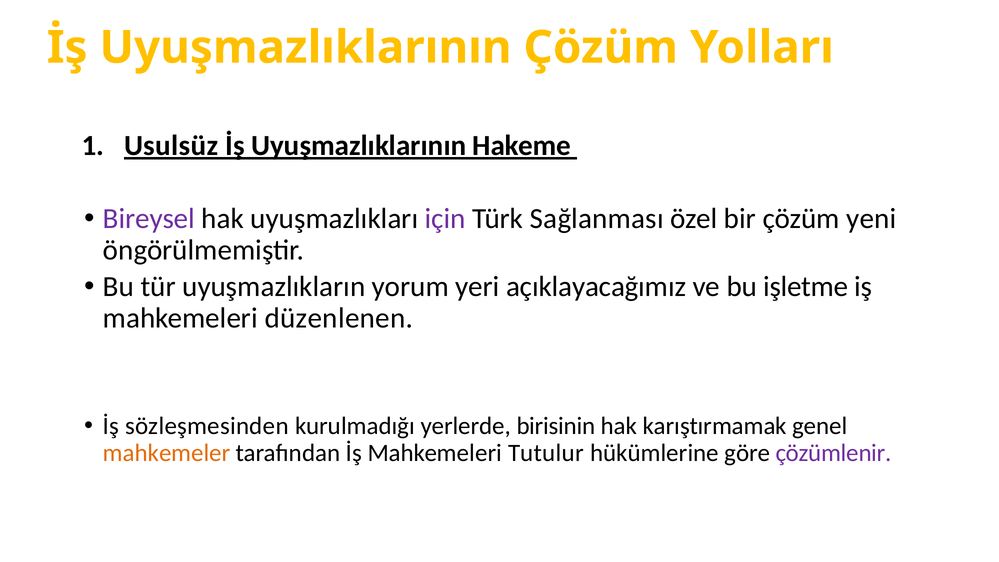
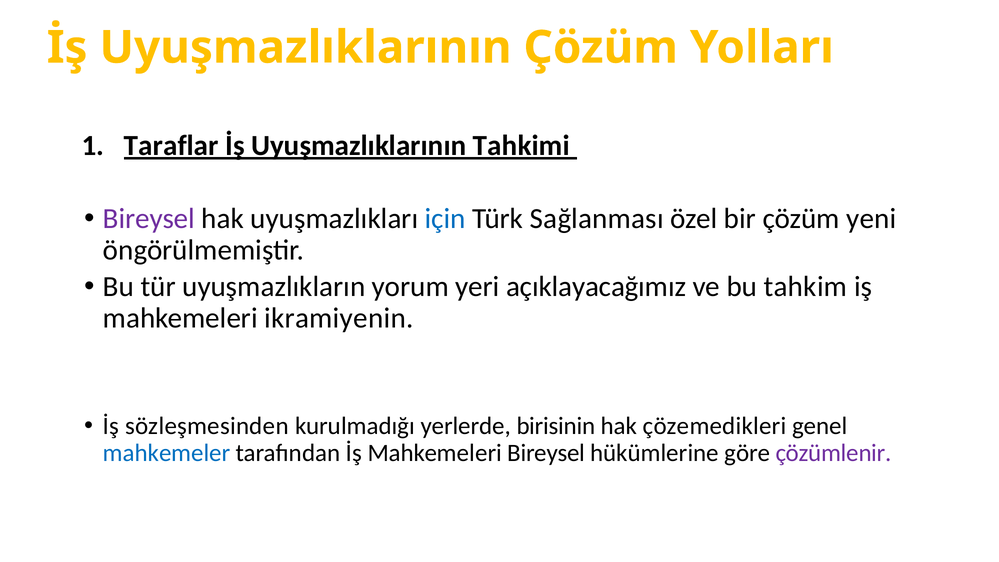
Usulsüz: Usulsüz -> Taraflar
Hakeme: Hakeme -> Tahkimi
için colour: purple -> blue
işletme: işletme -> tahkim
düzenlenen: düzenlenen -> ikramiyenin
karıştırmamak: karıştırmamak -> çözemedikleri
mahkemeler colour: orange -> blue
Mahkemeleri Tutulur: Tutulur -> Bireysel
